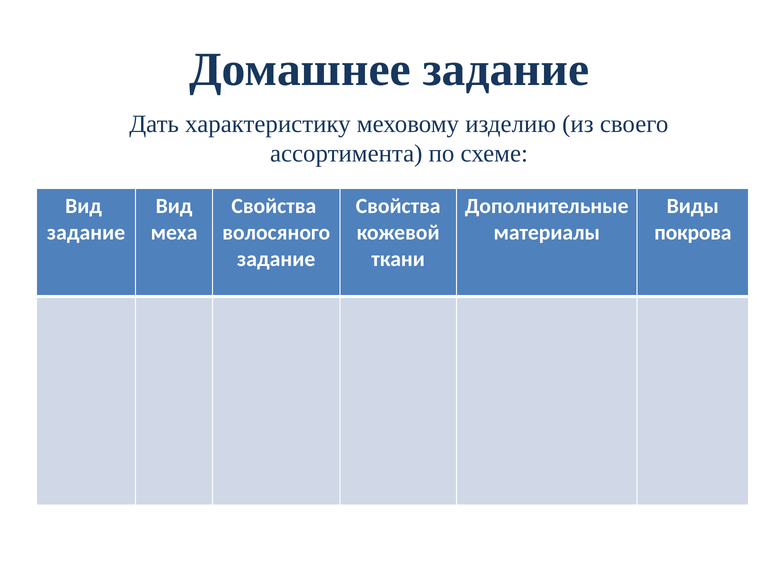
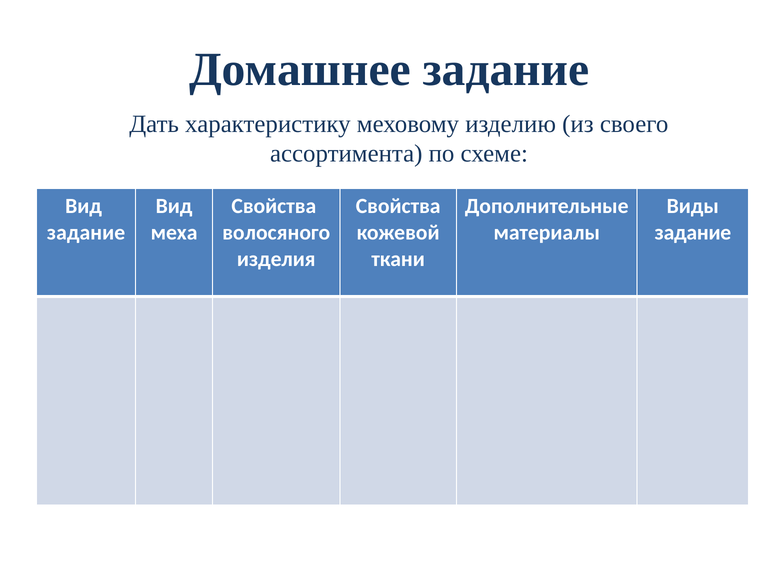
покрова at (693, 233): покрова -> задание
задание at (276, 259): задание -> изделия
